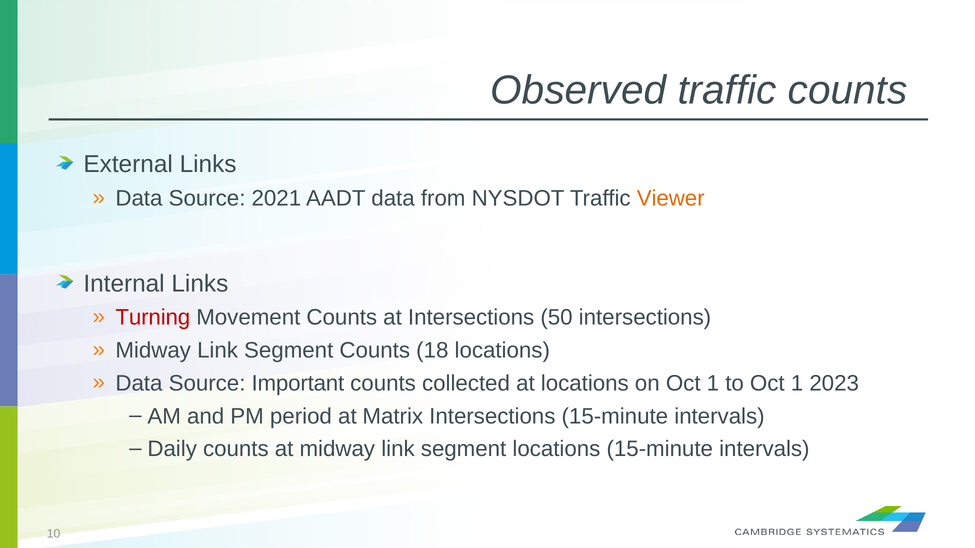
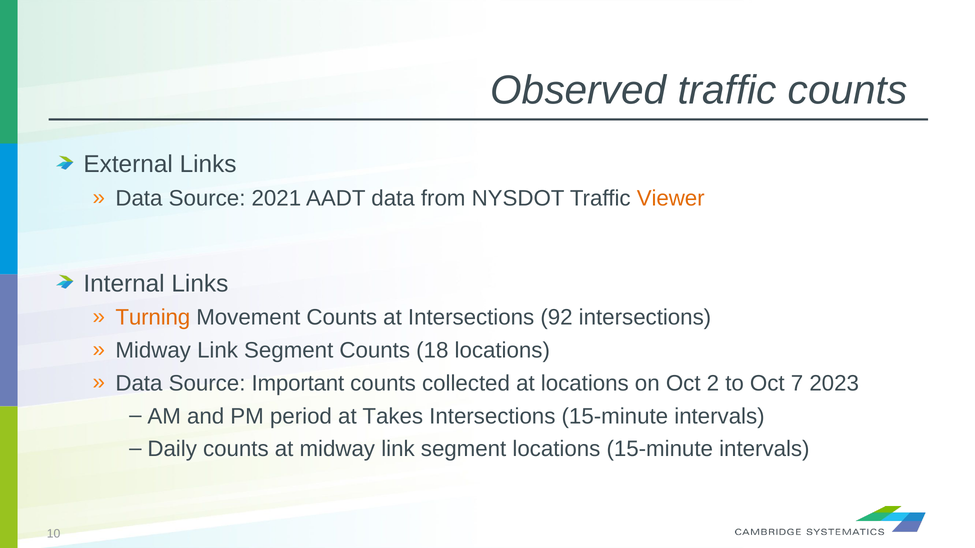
Turning colour: red -> orange
50: 50 -> 92
on Oct 1: 1 -> 2
to Oct 1: 1 -> 7
Matrix: Matrix -> Takes
